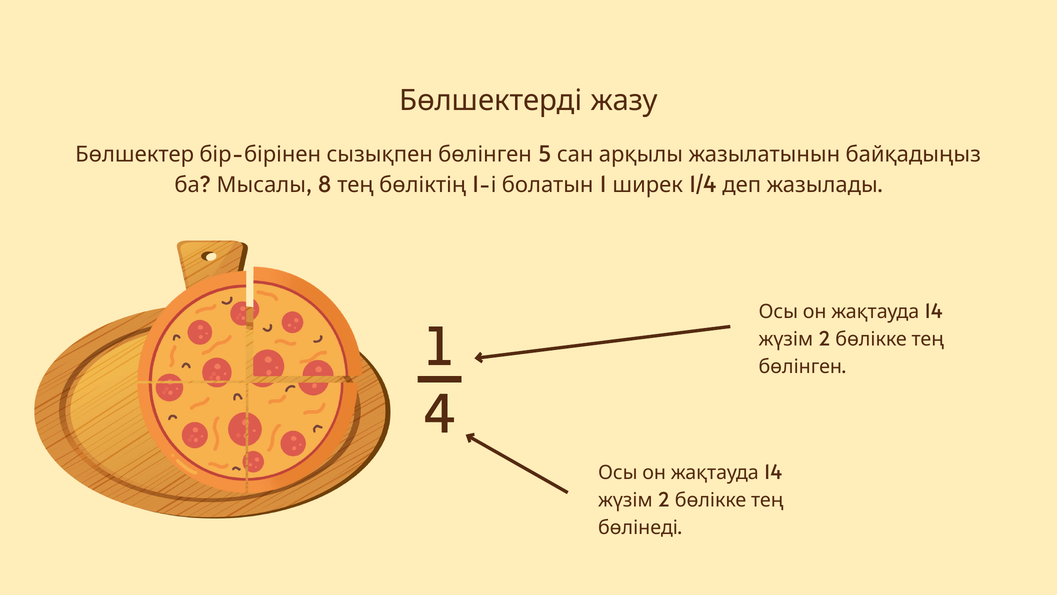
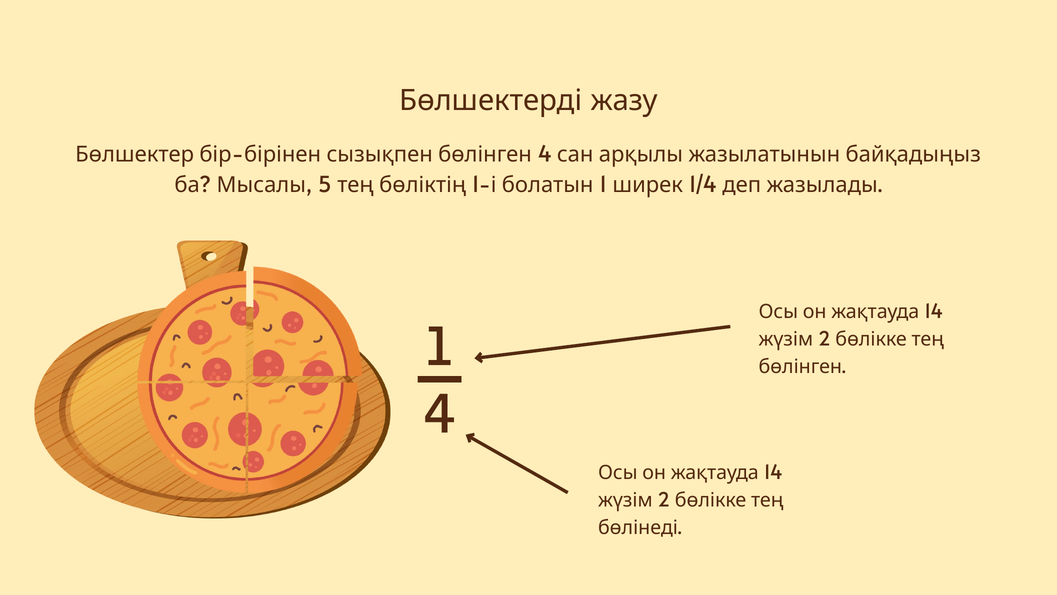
5: 5 -> 4
8: 8 -> 5
